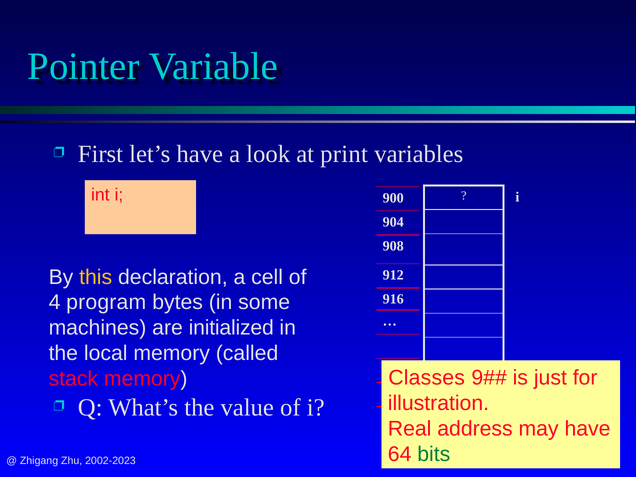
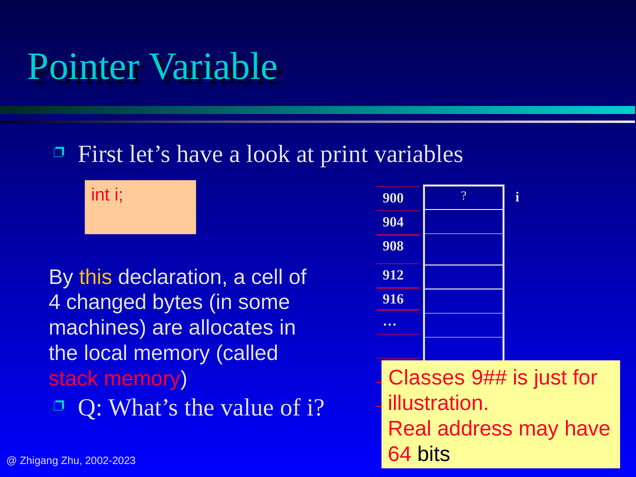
program: program -> changed
initialized: initialized -> allocates
bits colour: green -> black
